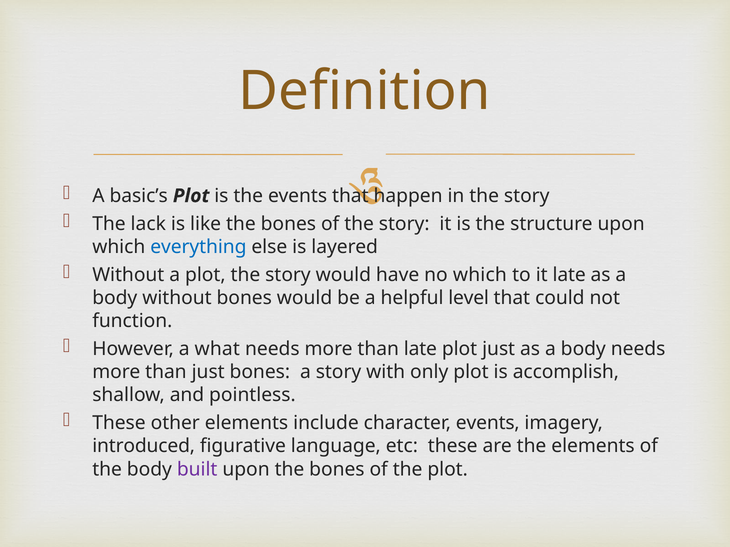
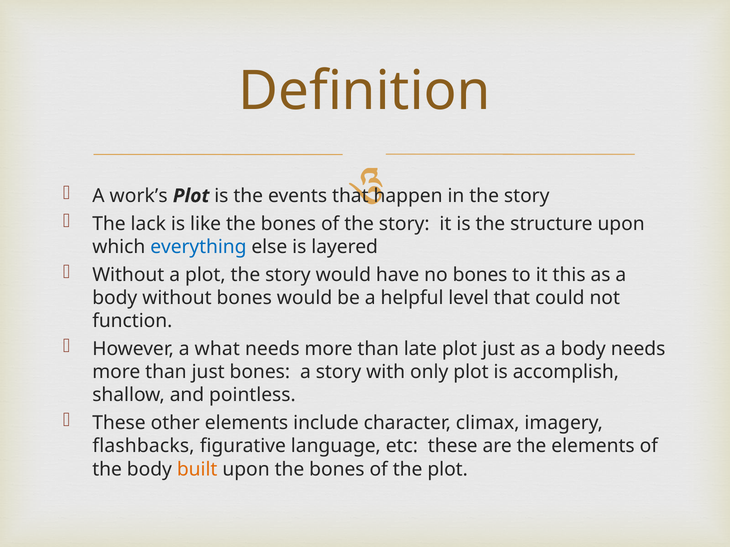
basic’s: basic’s -> work’s
no which: which -> bones
it late: late -> this
character events: events -> climax
introduced: introduced -> flashbacks
built colour: purple -> orange
